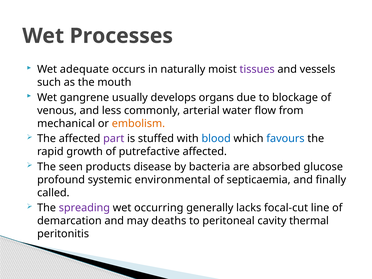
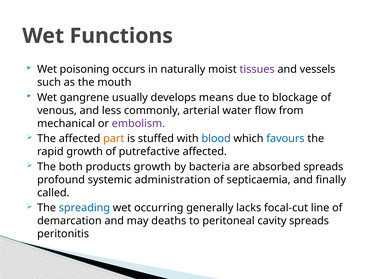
Processes: Processes -> Functions
adequate: adequate -> poisoning
organs: organs -> means
embolism colour: orange -> purple
part colour: purple -> orange
seen: seen -> both
products disease: disease -> growth
absorbed glucose: glucose -> spreads
environmental: environmental -> administration
spreading colour: purple -> blue
cavity thermal: thermal -> spreads
